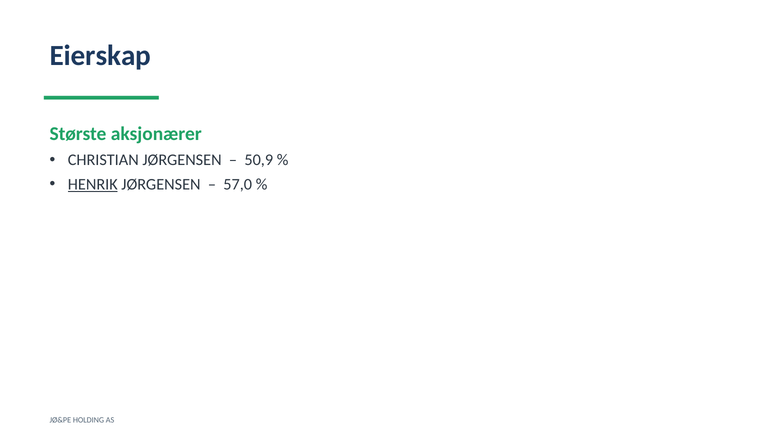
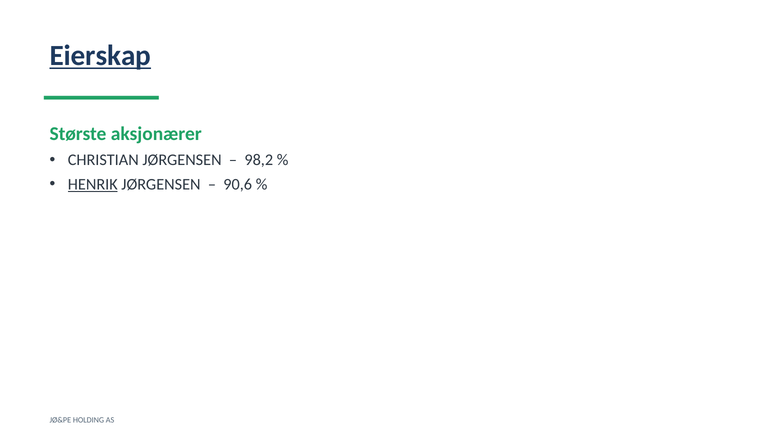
Eierskap underline: none -> present
50,9: 50,9 -> 98,2
57,0: 57,0 -> 90,6
